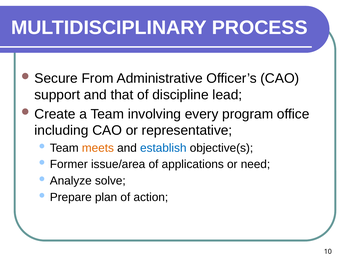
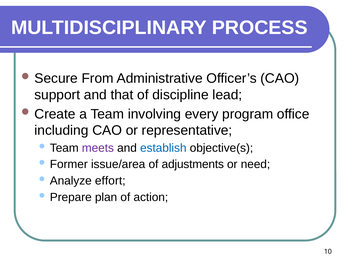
meets colour: orange -> purple
applications: applications -> adjustments
solve: solve -> effort
